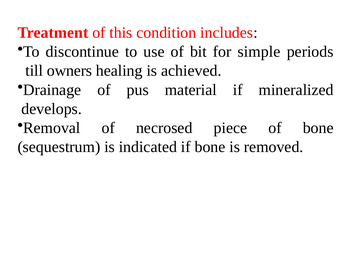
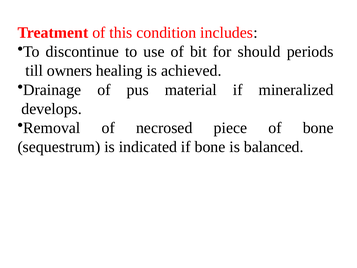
simple: simple -> should
removed: removed -> balanced
